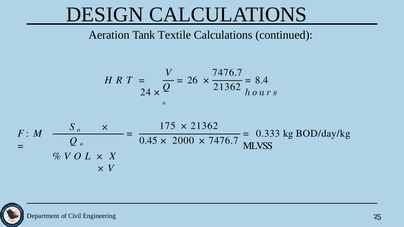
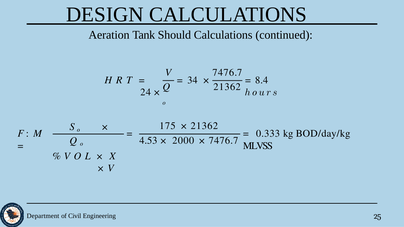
Textile: Textile -> Should
26: 26 -> 34
0.45: 0.45 -> 4.53
